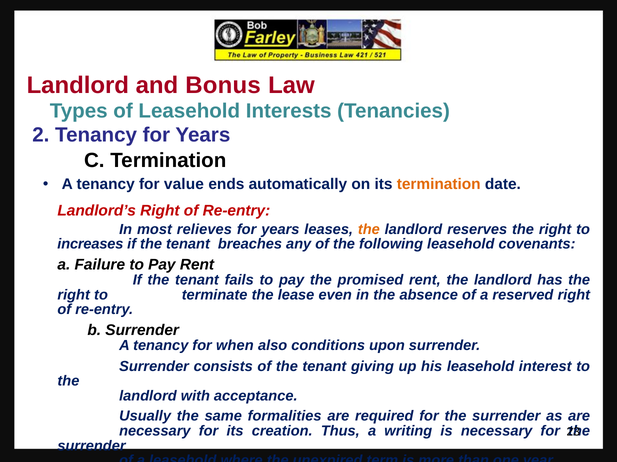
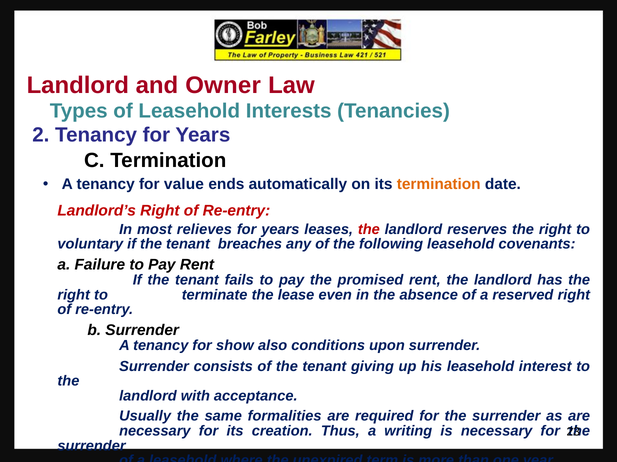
Bonus: Bonus -> Owner
the at (369, 230) colour: orange -> red
increases: increases -> voluntary
when: when -> show
